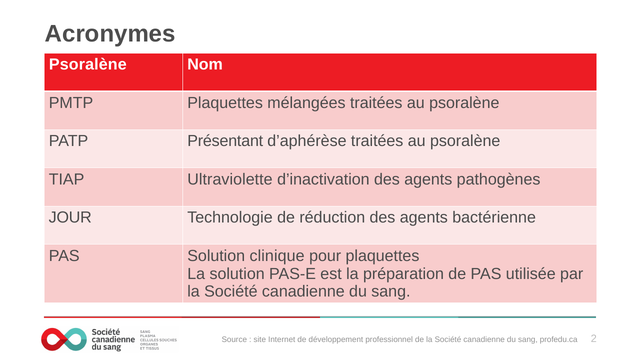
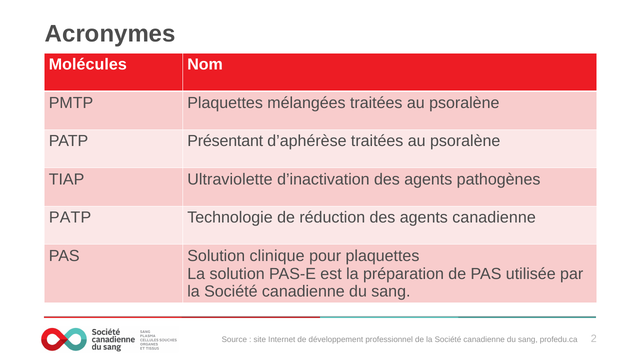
Psoralène at (88, 65): Psoralène -> Molécules
JOUR at (70, 218): JOUR -> PATP
agents bactérienne: bactérienne -> canadienne
